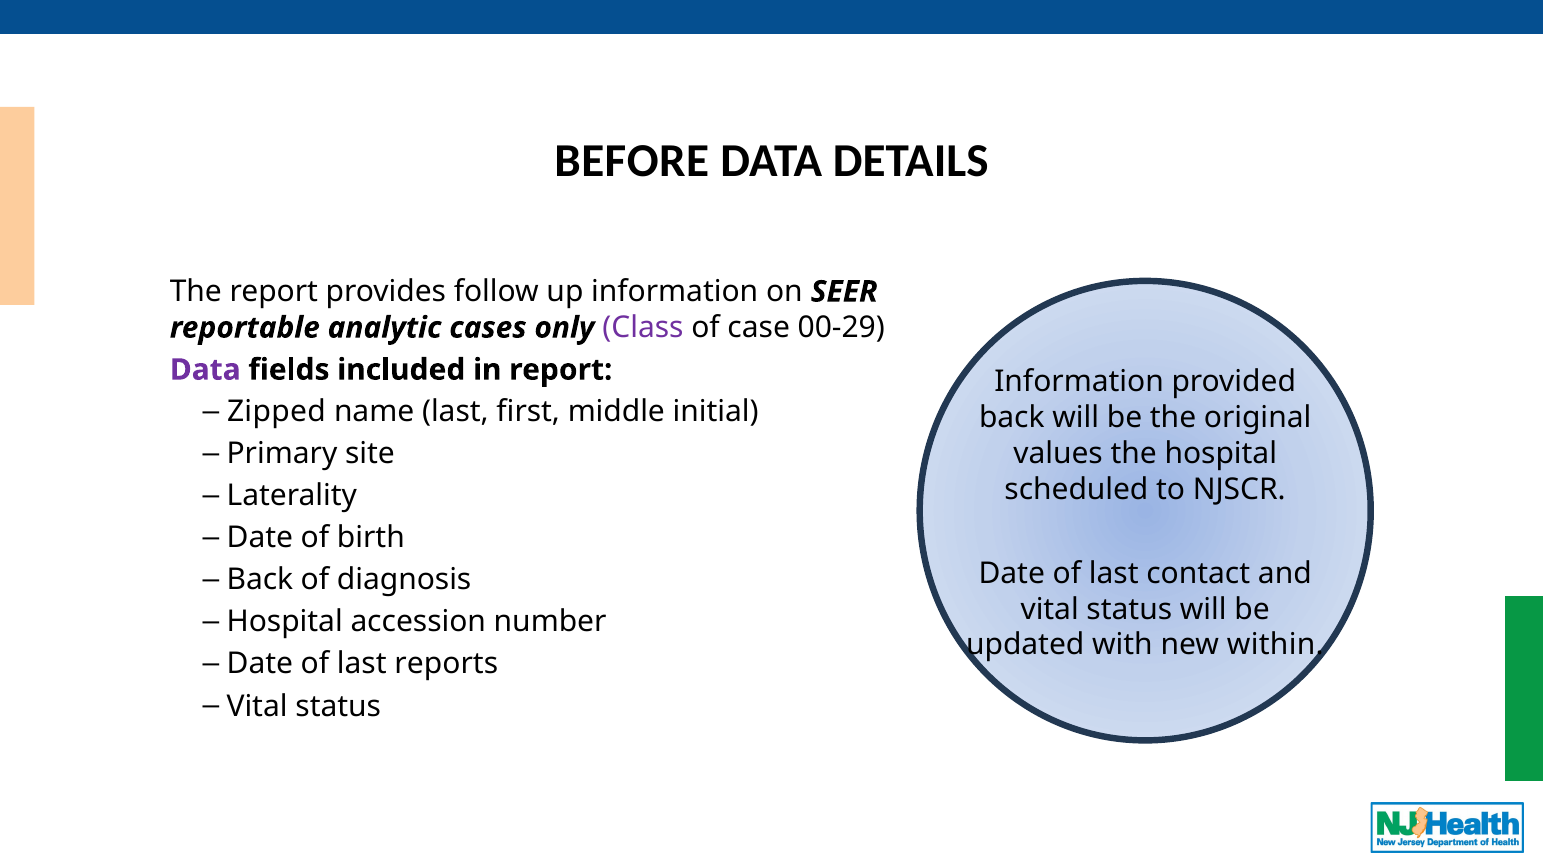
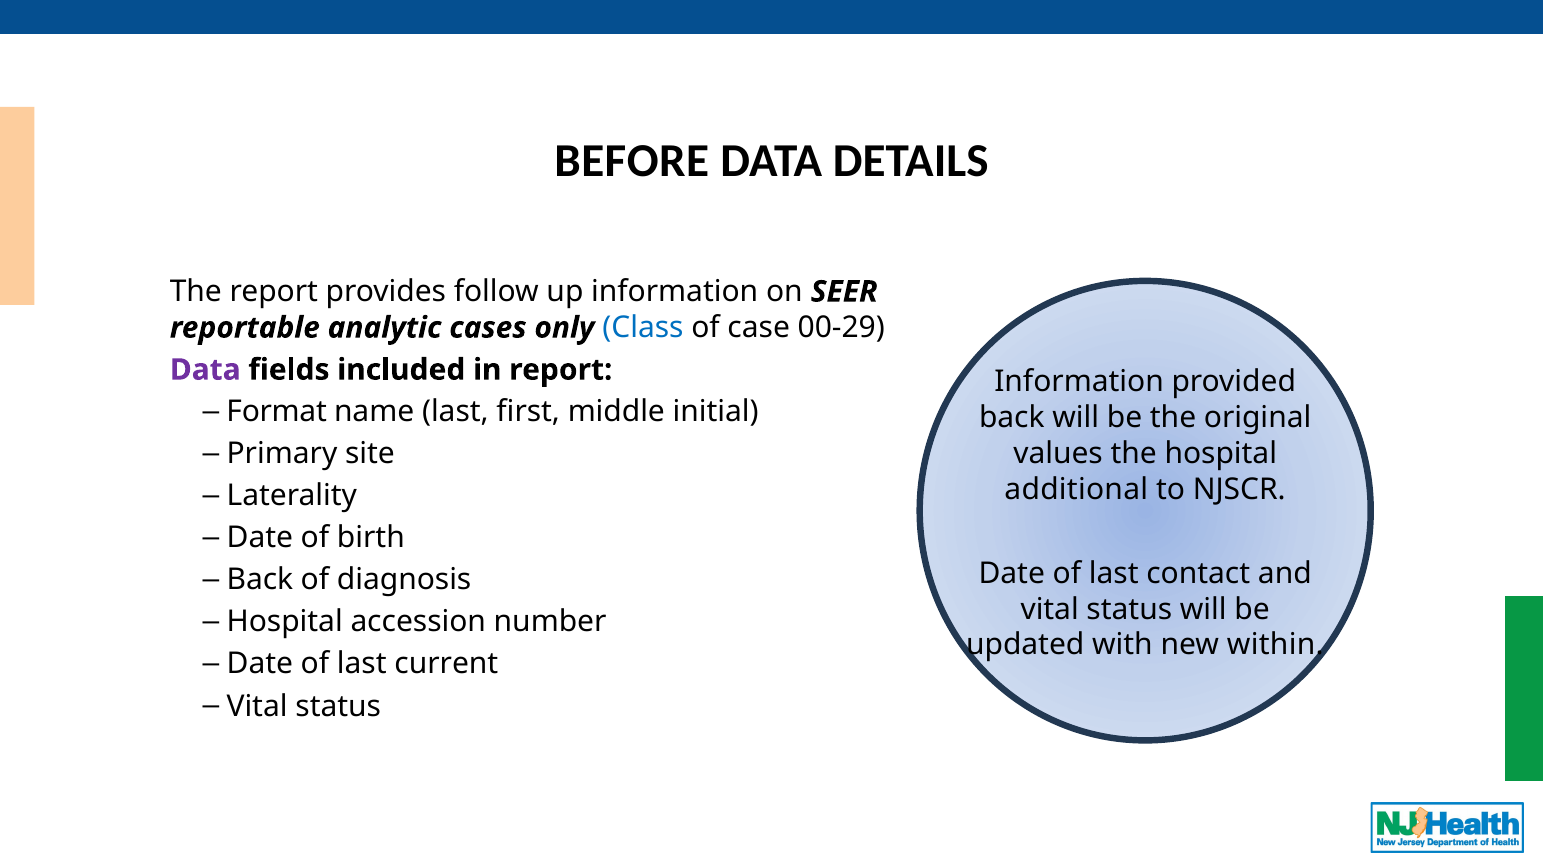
Class colour: purple -> blue
Zipped: Zipped -> Format
scheduled: scheduled -> additional
reports: reports -> current
